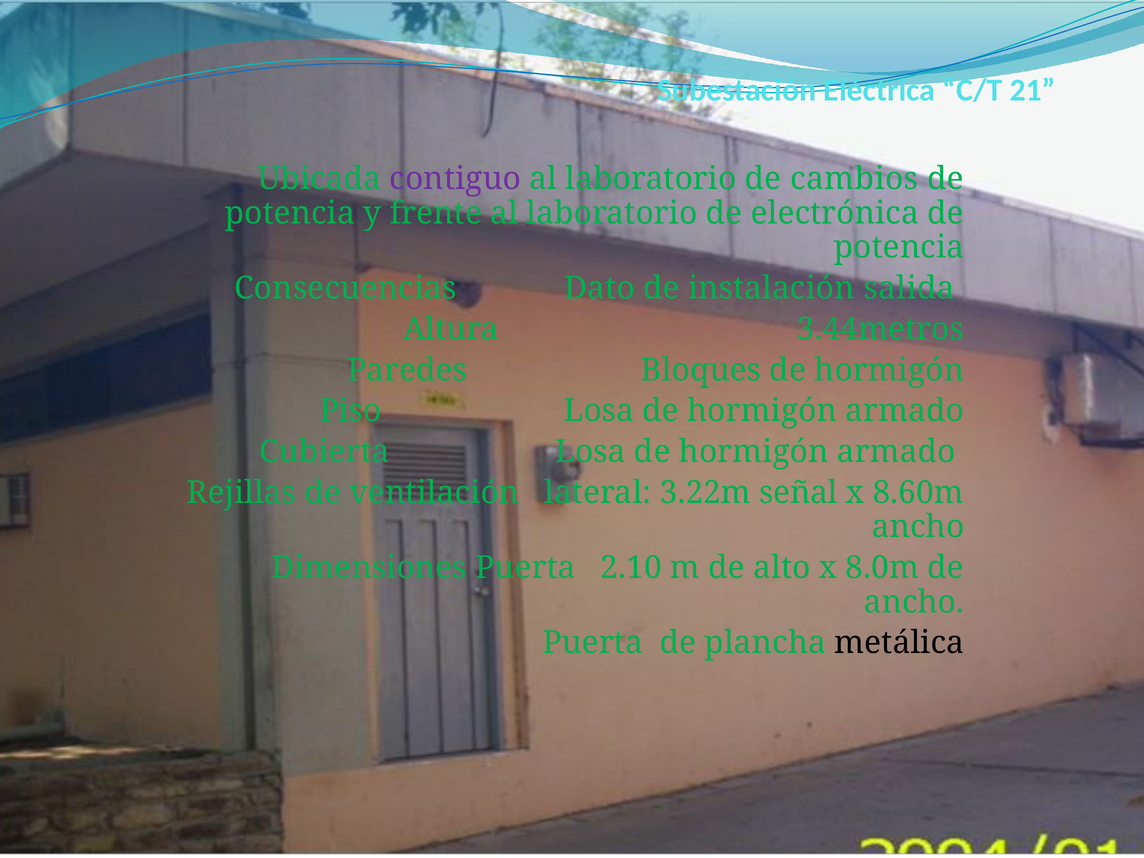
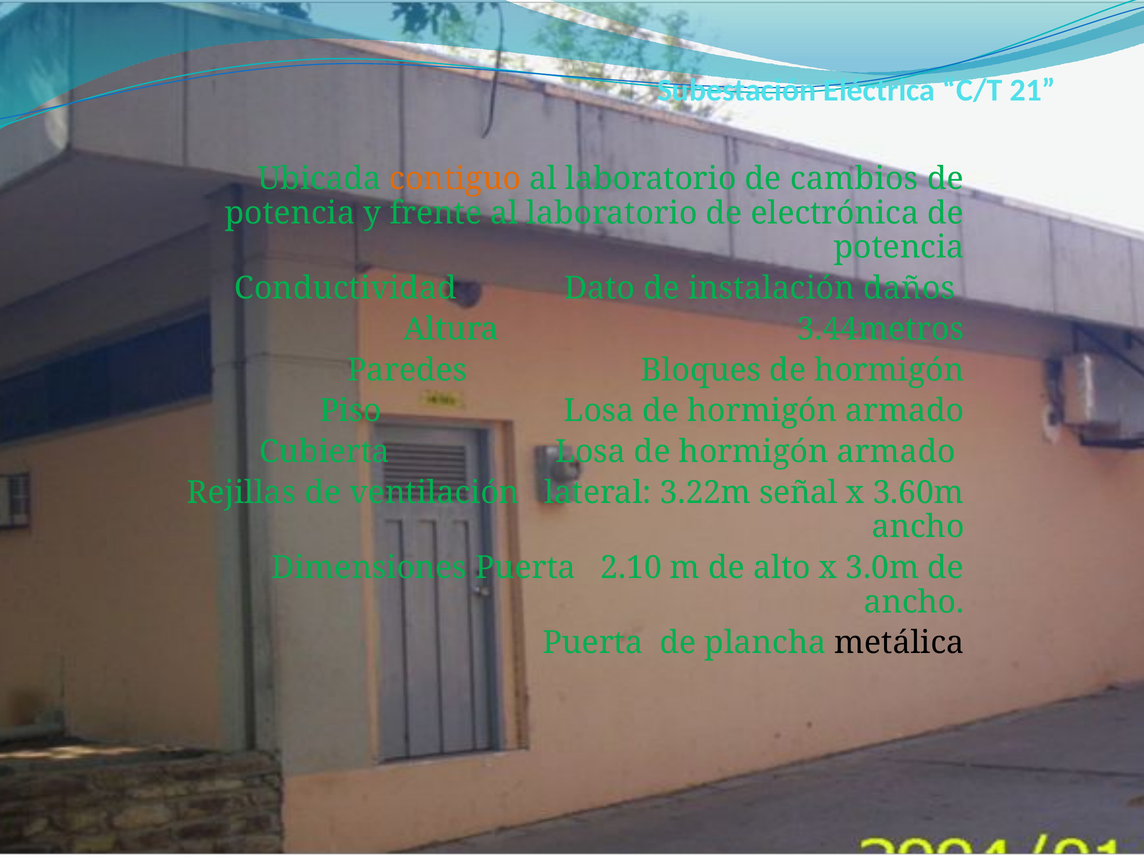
contiguo colour: purple -> orange
Consecuencias: Consecuencias -> Conductividad
salida: salida -> daños
8.60m: 8.60m -> 3.60m
8.0m: 8.0m -> 3.0m
